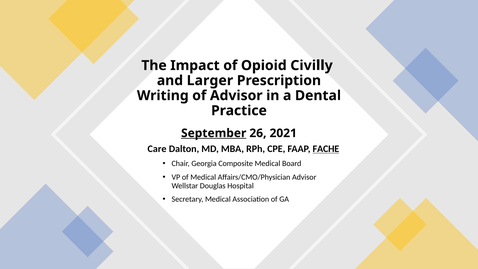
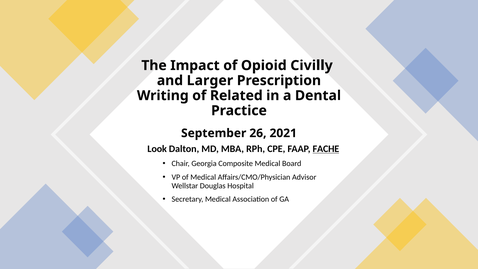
of Advisor: Advisor -> Related
September underline: present -> none
Care: Care -> Look
